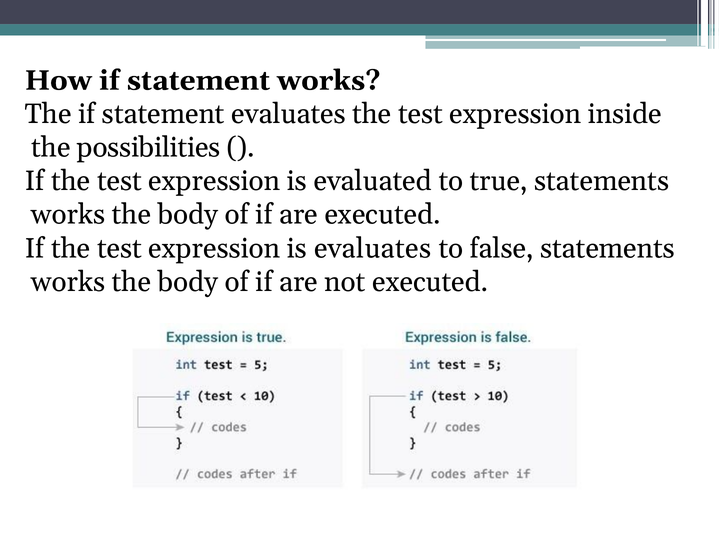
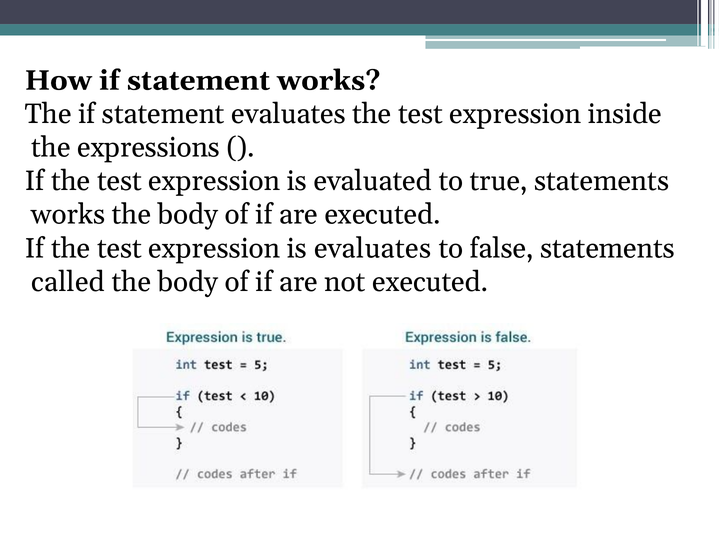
possibilities: possibilities -> expressions
works at (68, 282): works -> called
